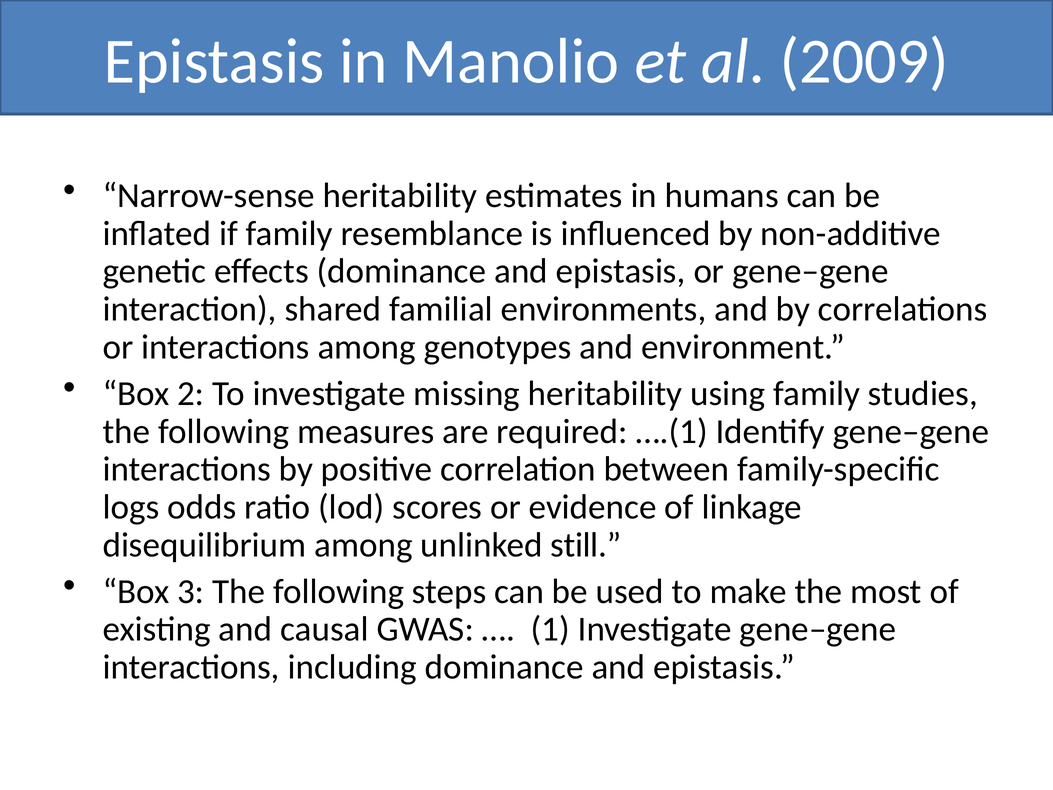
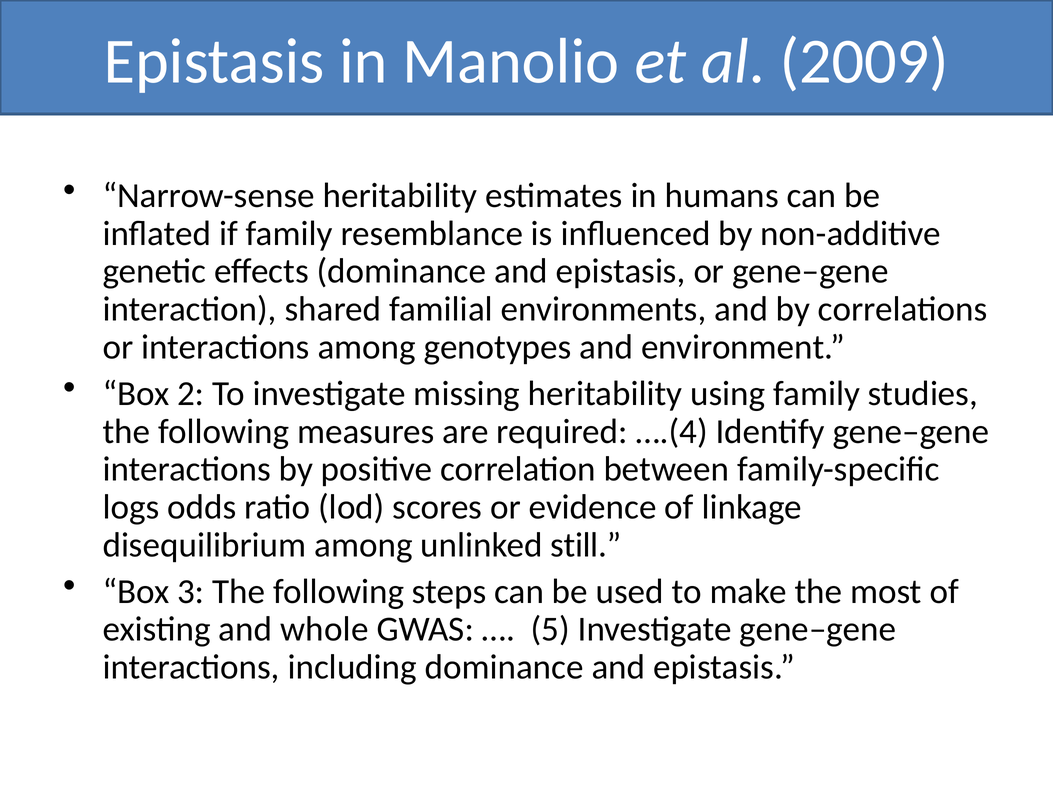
….(1: ….(1 -> ….(4
causal: causal -> whole
1: 1 -> 5
